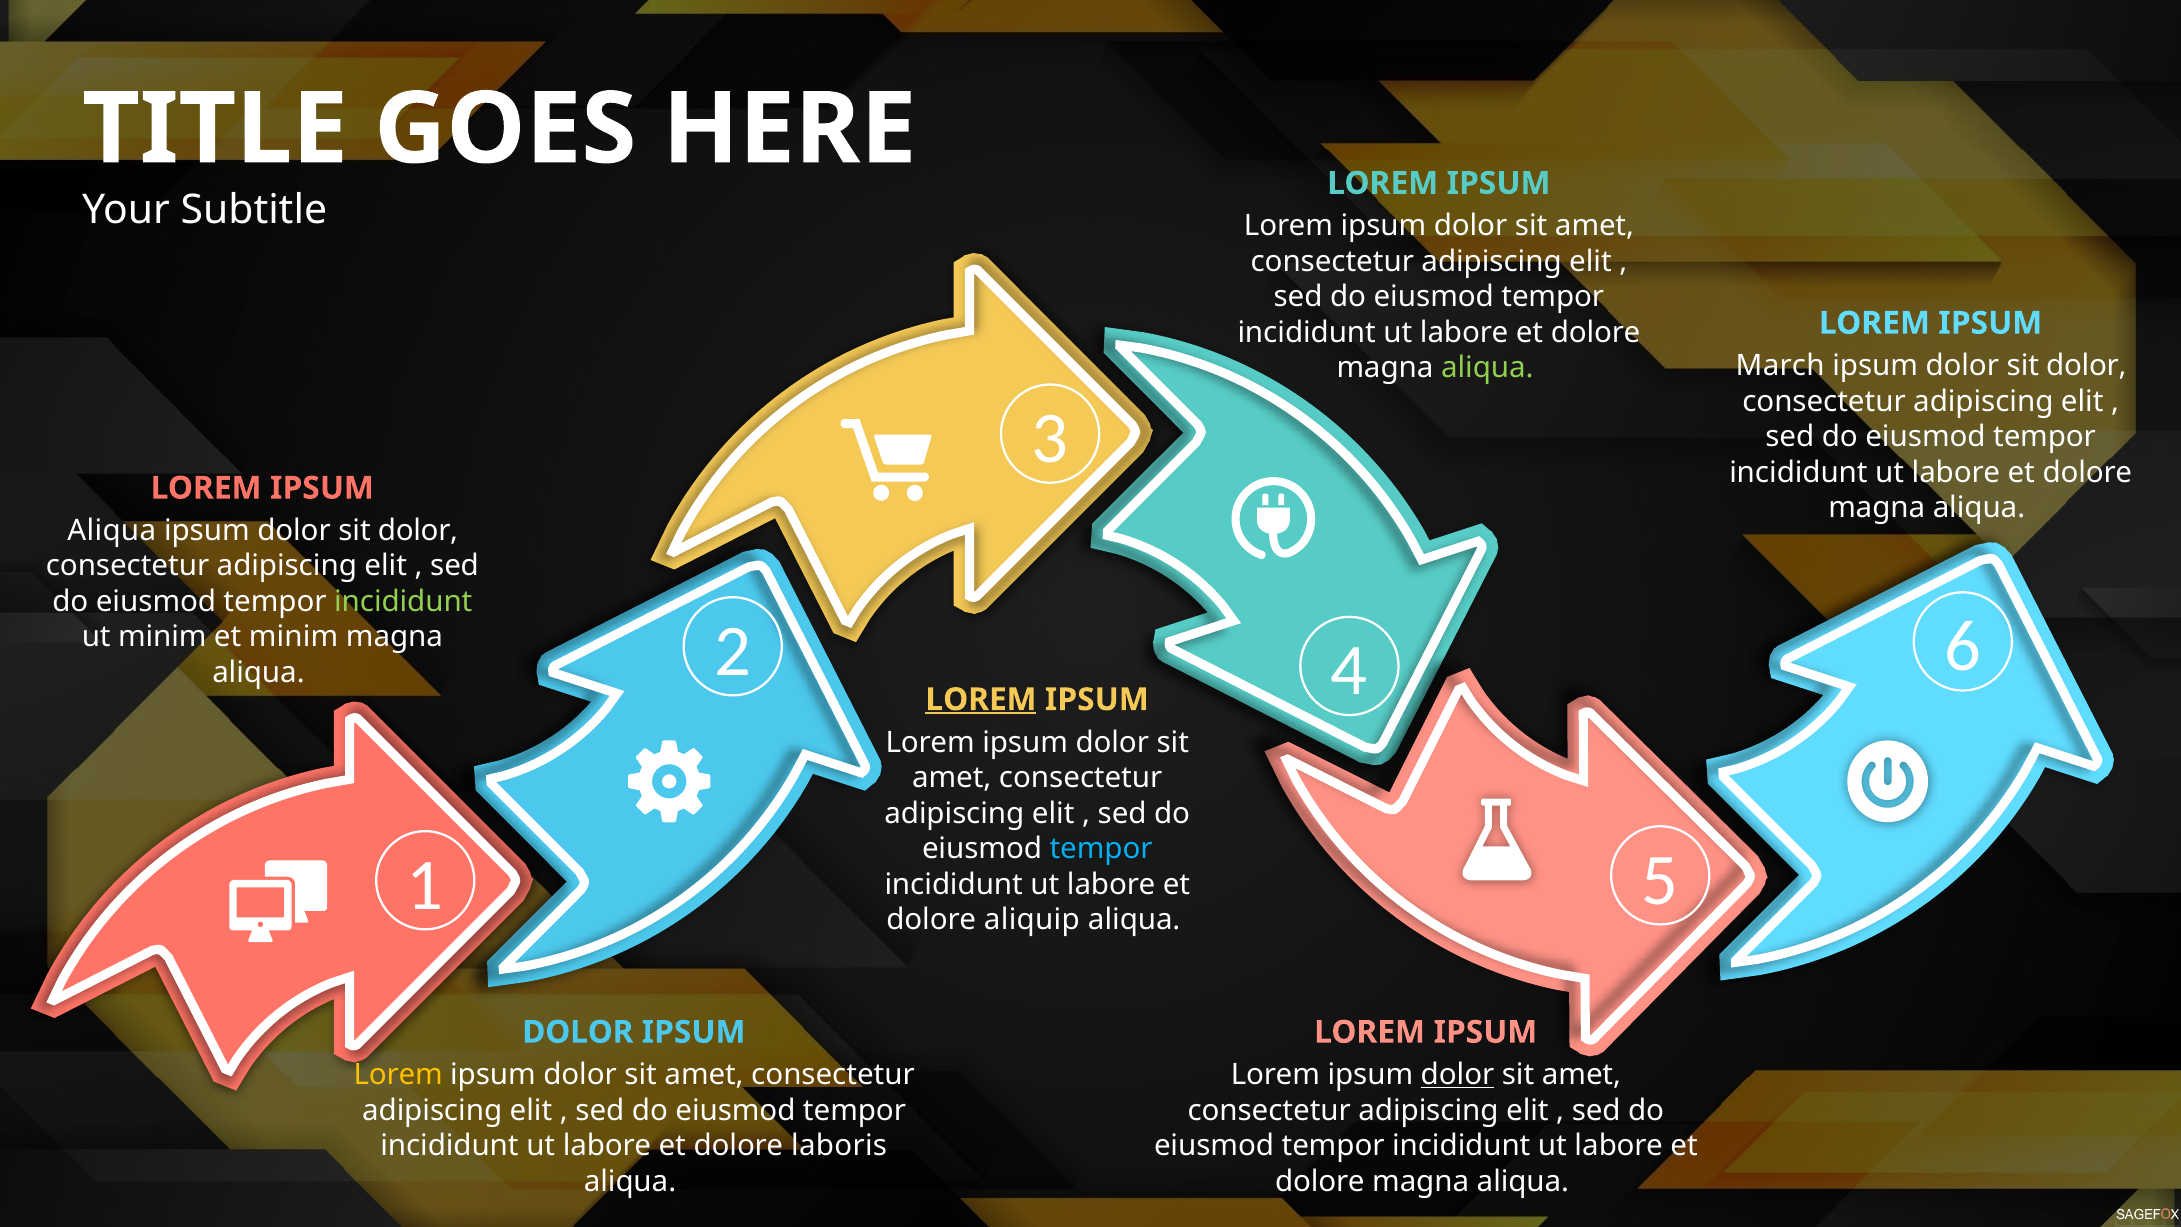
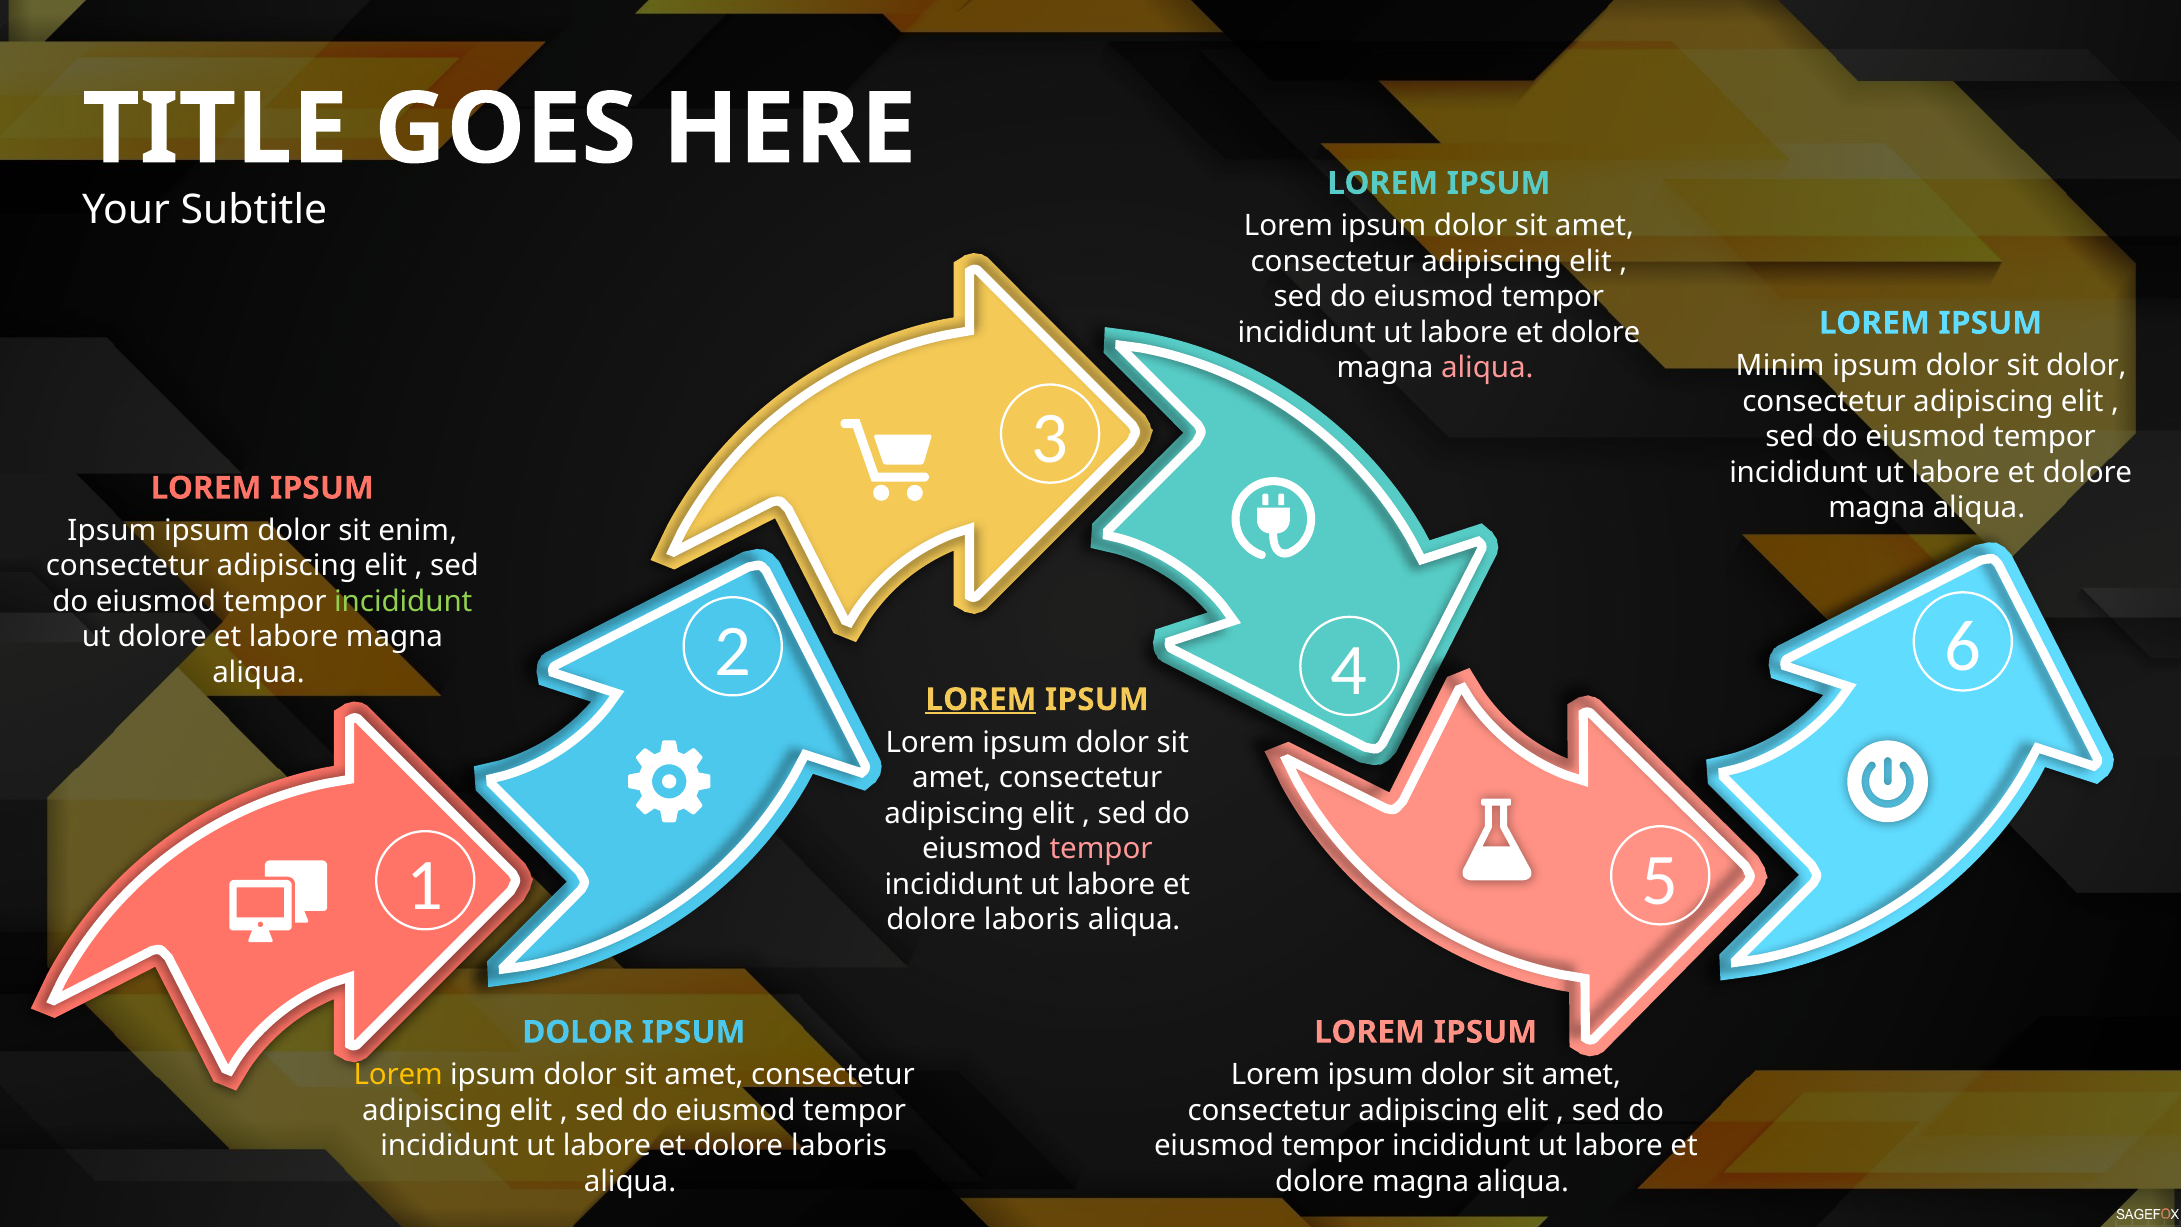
March: March -> Minim
aliqua at (1487, 368) colour: light green -> pink
Aliqua at (112, 531): Aliqua -> Ipsum
dolor at (418, 531): dolor -> enim
ut minim: minim -> dolore
et minim: minim -> labore
tempor at (1101, 849) colour: light blue -> pink
aliquip at (1032, 920): aliquip -> laboris
dolor at (1458, 1075) underline: present -> none
